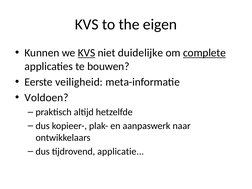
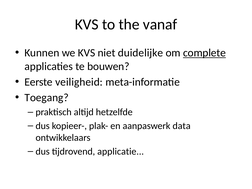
eigen: eigen -> vanaf
KVS at (87, 53) underline: present -> none
Voldoen: Voldoen -> Toegang
naar: naar -> data
